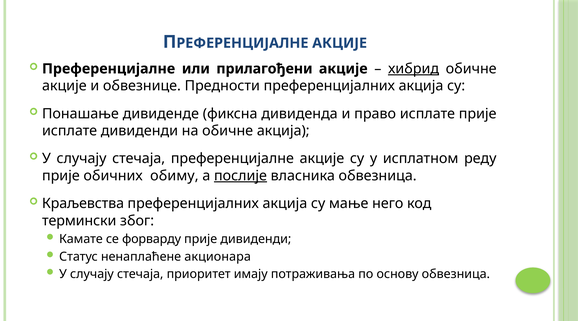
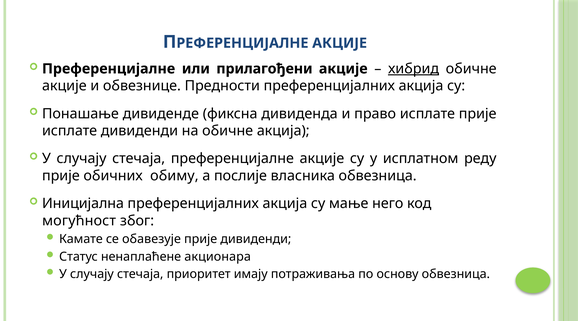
послије underline: present -> none
Краљевства: Краљевства -> Иницијална
термински: термински -> могућност
форварду: форварду -> обавезује
